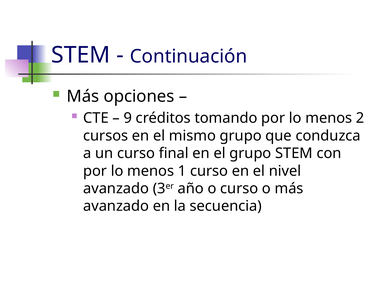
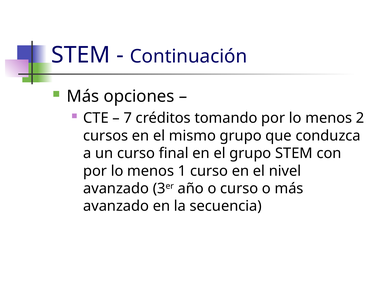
9: 9 -> 7
